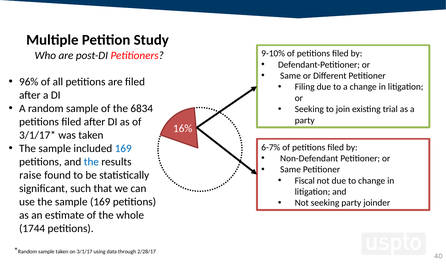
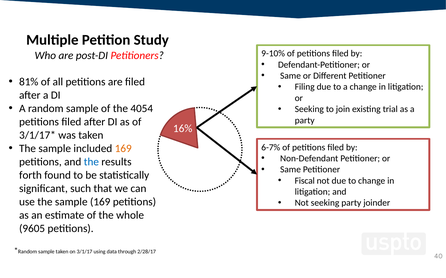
96%: 96% -> 81%
6834: 6834 -> 4054
169 at (123, 149) colour: blue -> orange
raise: raise -> forth
1744: 1744 -> 9605
